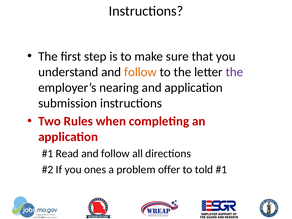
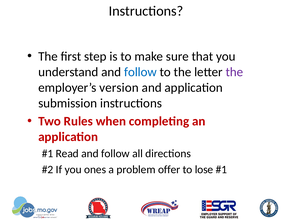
follow at (140, 72) colour: orange -> blue
nearing: nearing -> version
told: told -> lose
